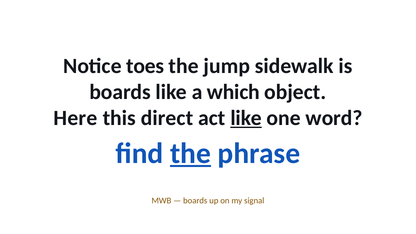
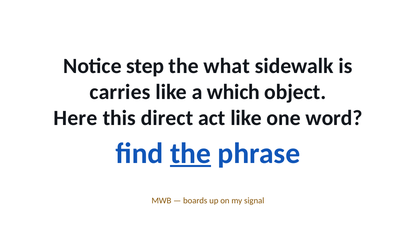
toes: toes -> step
jump: jump -> what
boards at (120, 92): boards -> carries
like at (246, 118) underline: present -> none
